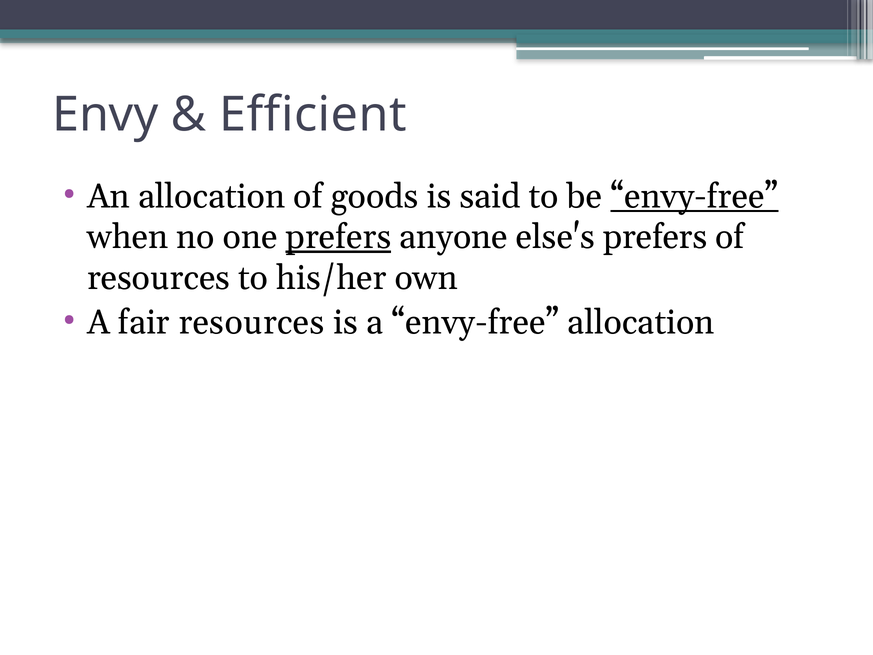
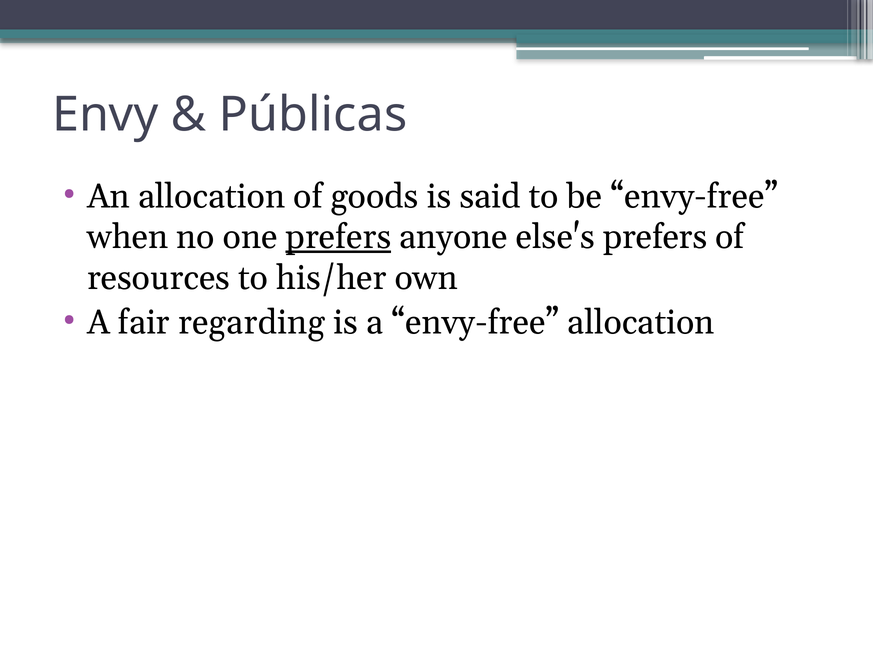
Efficient: Efficient -> Públicas
envy-free at (694, 196) underline: present -> none
fair resources: resources -> regarding
